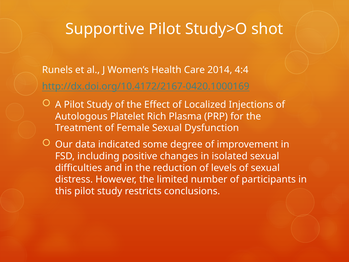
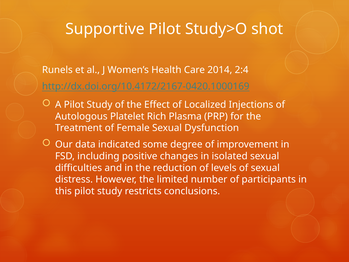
4:4: 4:4 -> 2:4
